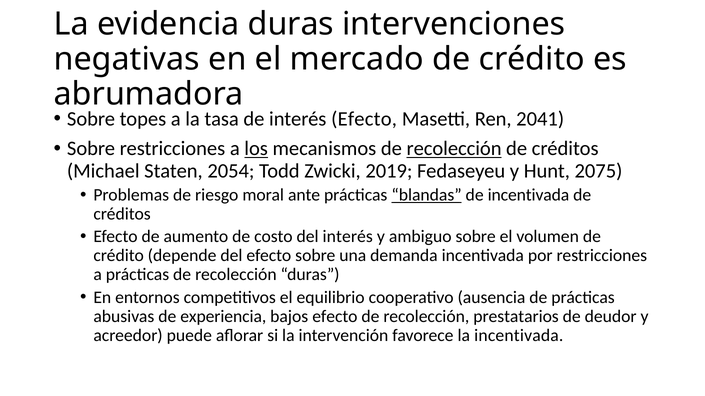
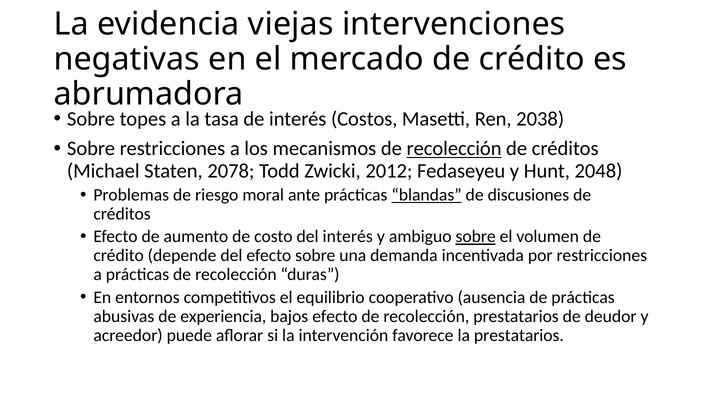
evidencia duras: duras -> viejas
interés Efecto: Efecto -> Costos
2041: 2041 -> 2038
los underline: present -> none
2054: 2054 -> 2078
2019: 2019 -> 2012
2075: 2075 -> 2048
de incentivada: incentivada -> discusiones
sobre at (476, 237) underline: none -> present
la incentivada: incentivada -> prestatarios
